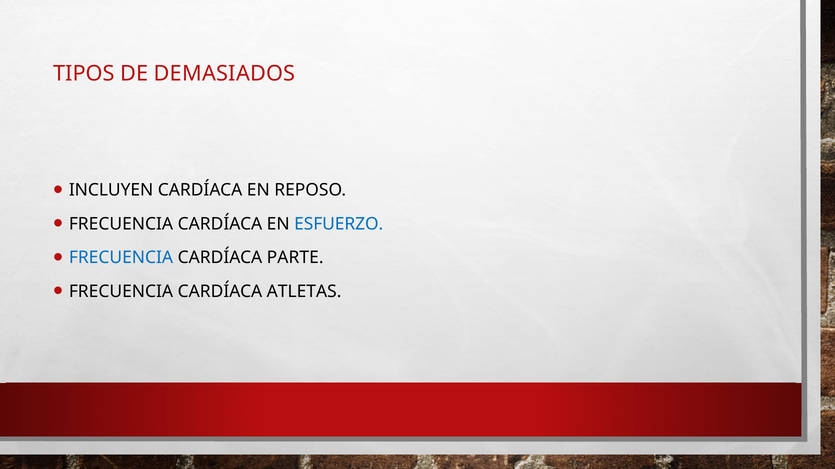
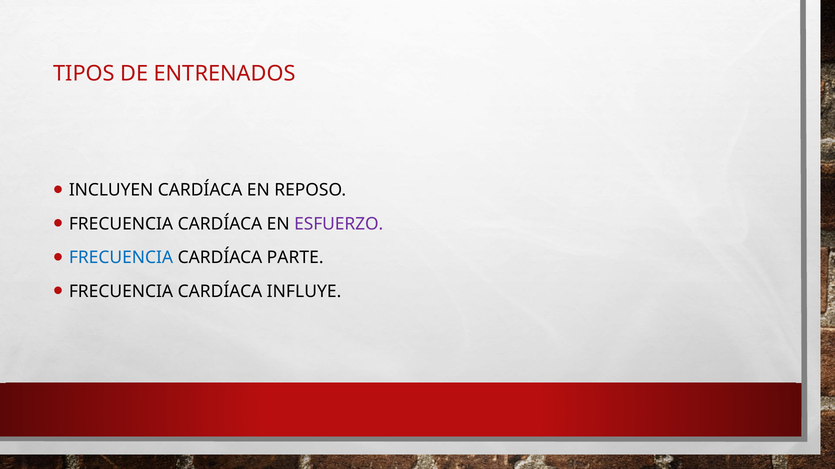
DEMASIADOS: DEMASIADOS -> ENTRENADOS
ESFUERZO colour: blue -> purple
ATLETAS: ATLETAS -> INFLUYE
